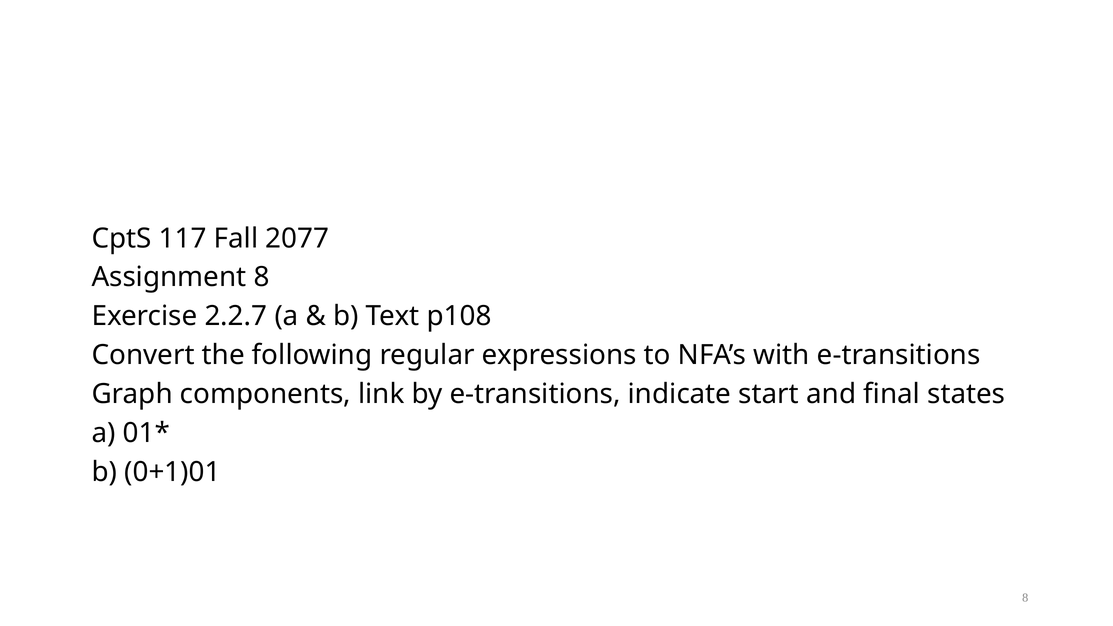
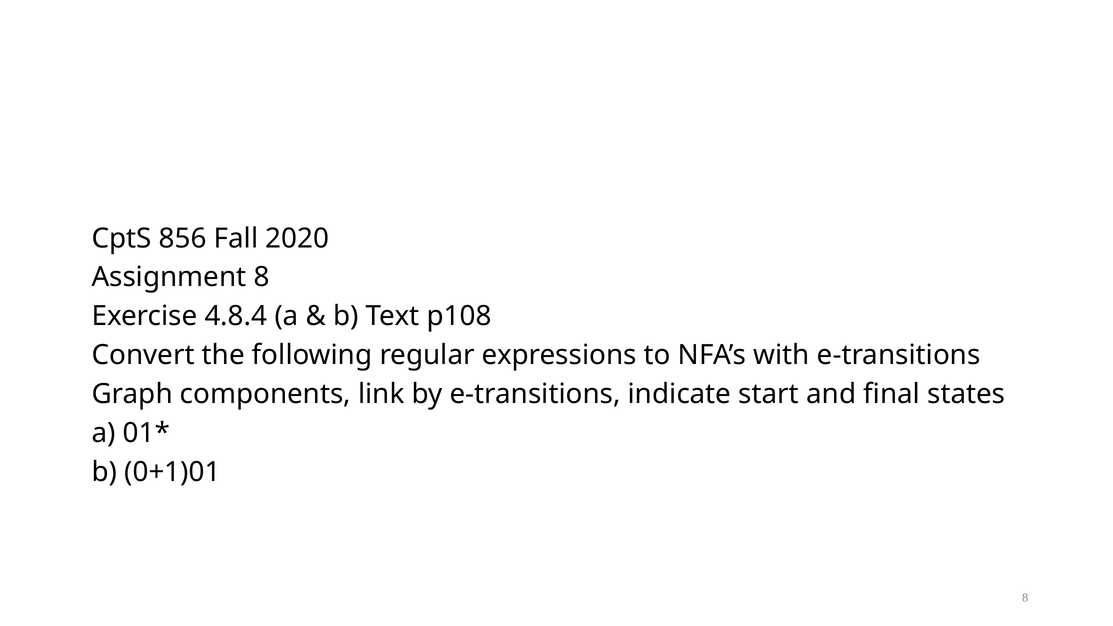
117: 117 -> 856
2077: 2077 -> 2020
2.2.7: 2.2.7 -> 4.8.4
